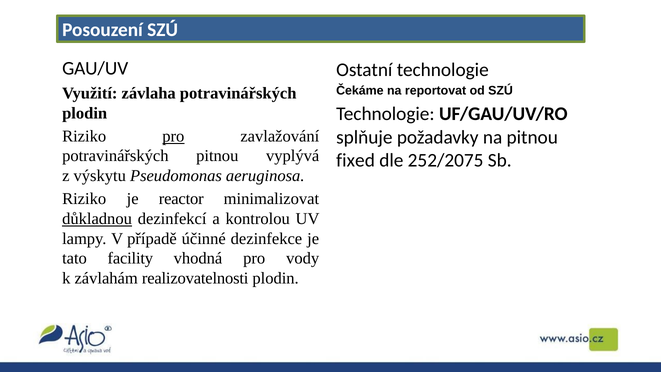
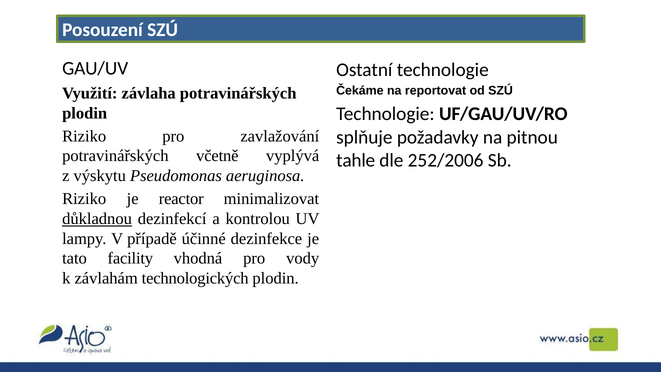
pro at (173, 136) underline: present -> none
potravinářských pitnou: pitnou -> včetně
fixed: fixed -> tahle
252/2075: 252/2075 -> 252/2006
realizovatelnosti: realizovatelnosti -> technologických
